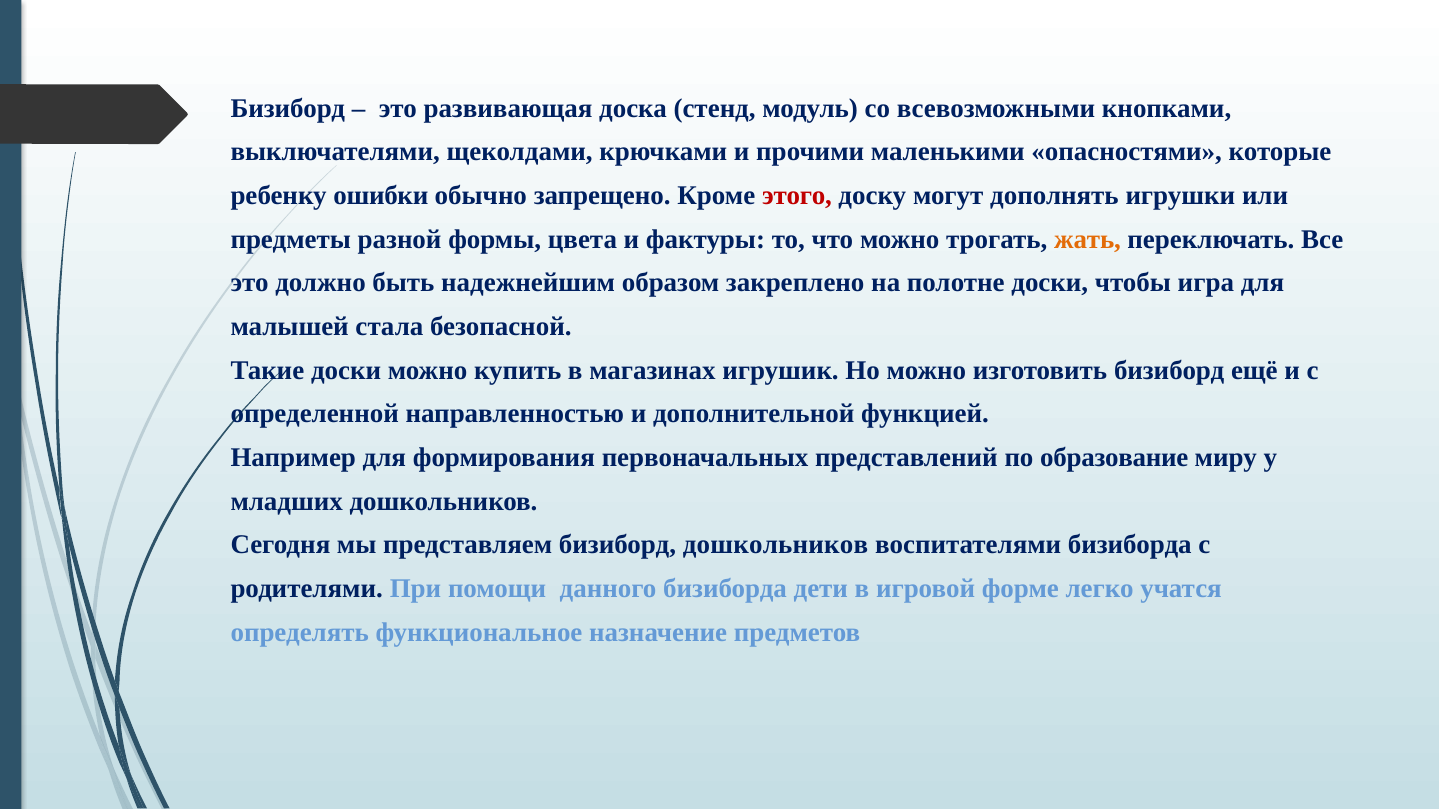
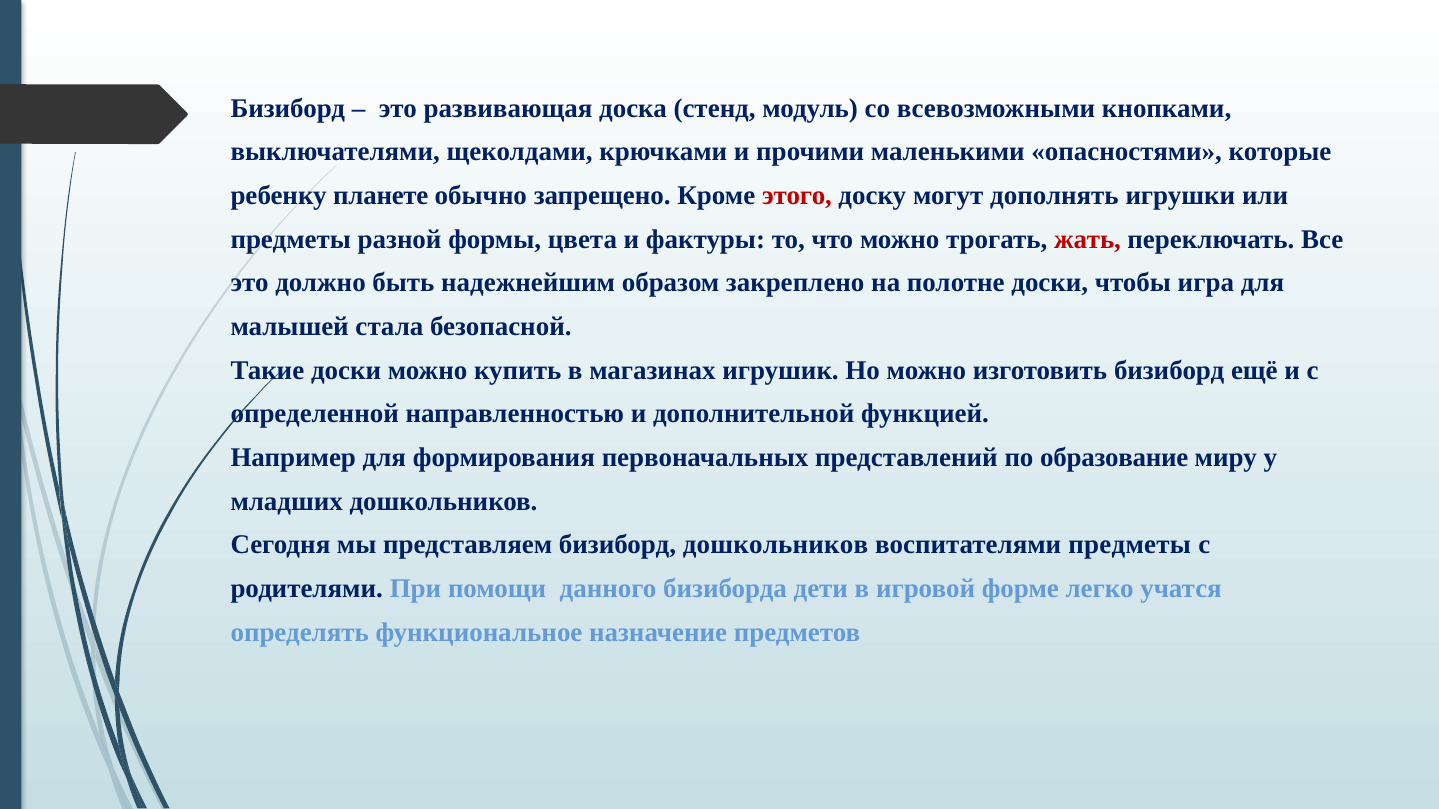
ошибки: ошибки -> планете
жать colour: orange -> red
воспитателями бизиборда: бизиборда -> предметы
